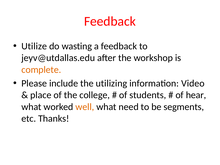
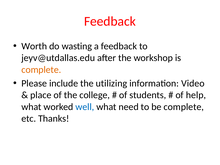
Utilize: Utilize -> Worth
hear: hear -> help
well colour: orange -> blue
be segments: segments -> complete
